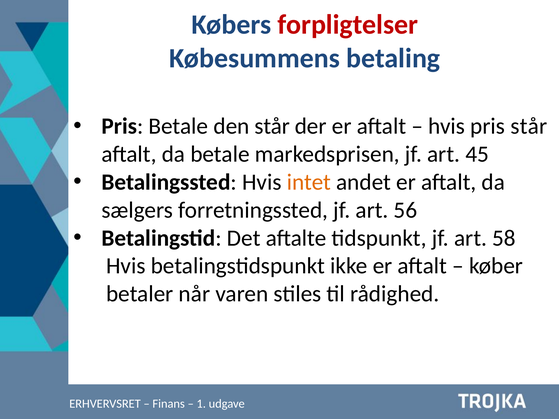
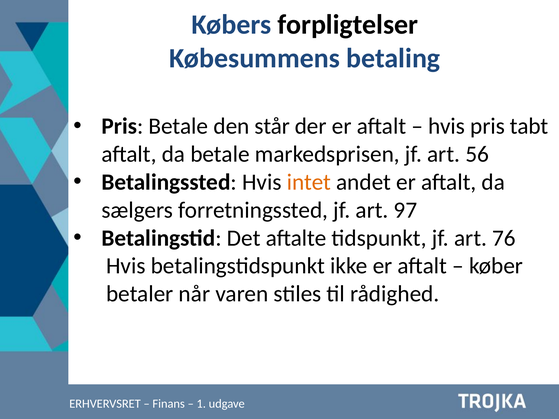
forpligtelser colour: red -> black
pris står: står -> tabt
45: 45 -> 56
56: 56 -> 97
58: 58 -> 76
